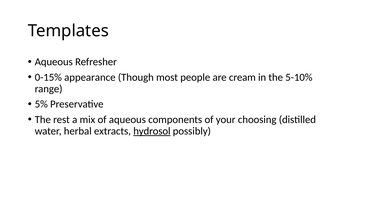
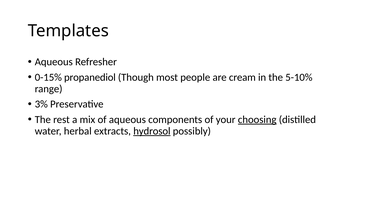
appearance: appearance -> propanediol
5%: 5% -> 3%
choosing underline: none -> present
